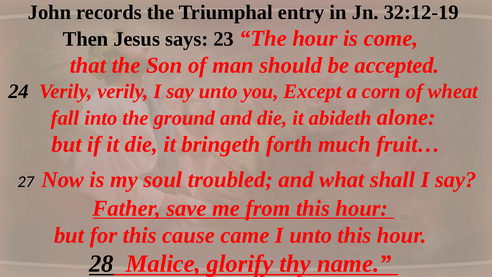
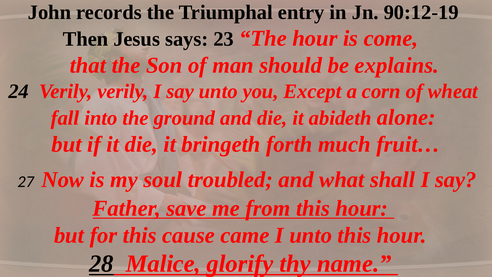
32:12-19: 32:12-19 -> 90:12-19
accepted: accepted -> explains
